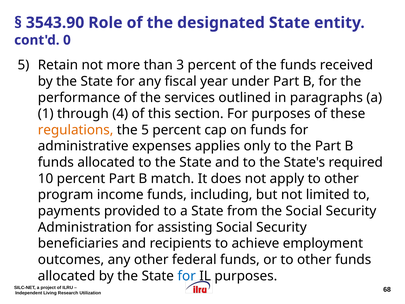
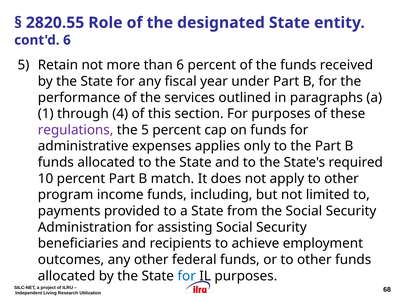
3543.90: 3543.90 -> 2820.55
cont'd 0: 0 -> 6
than 3: 3 -> 6
regulations colour: orange -> purple
